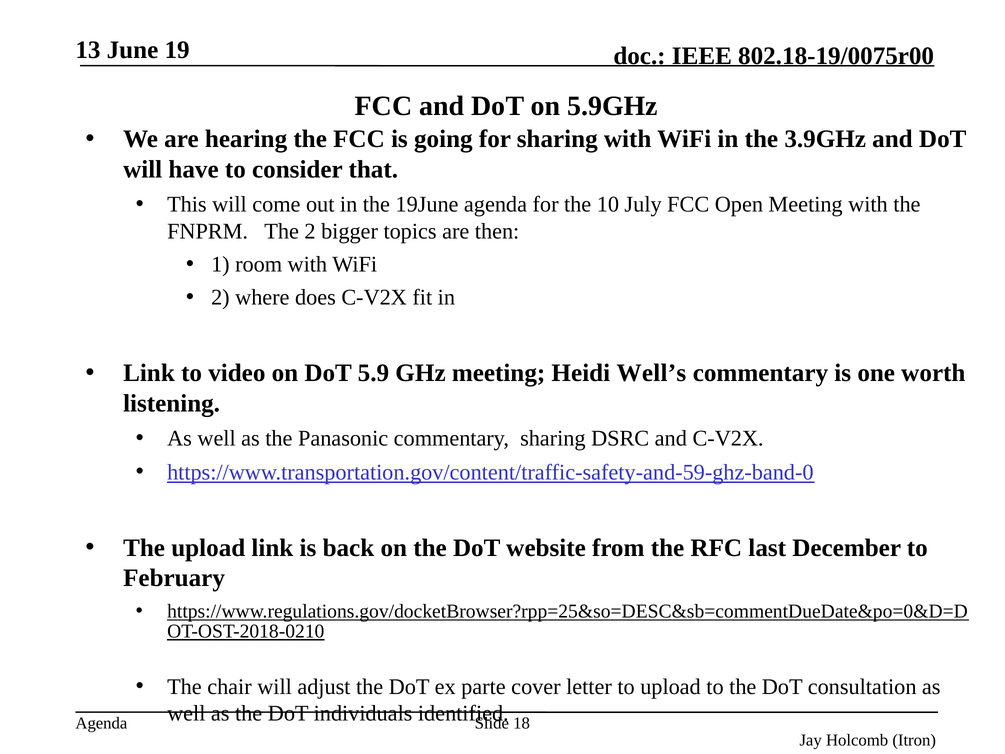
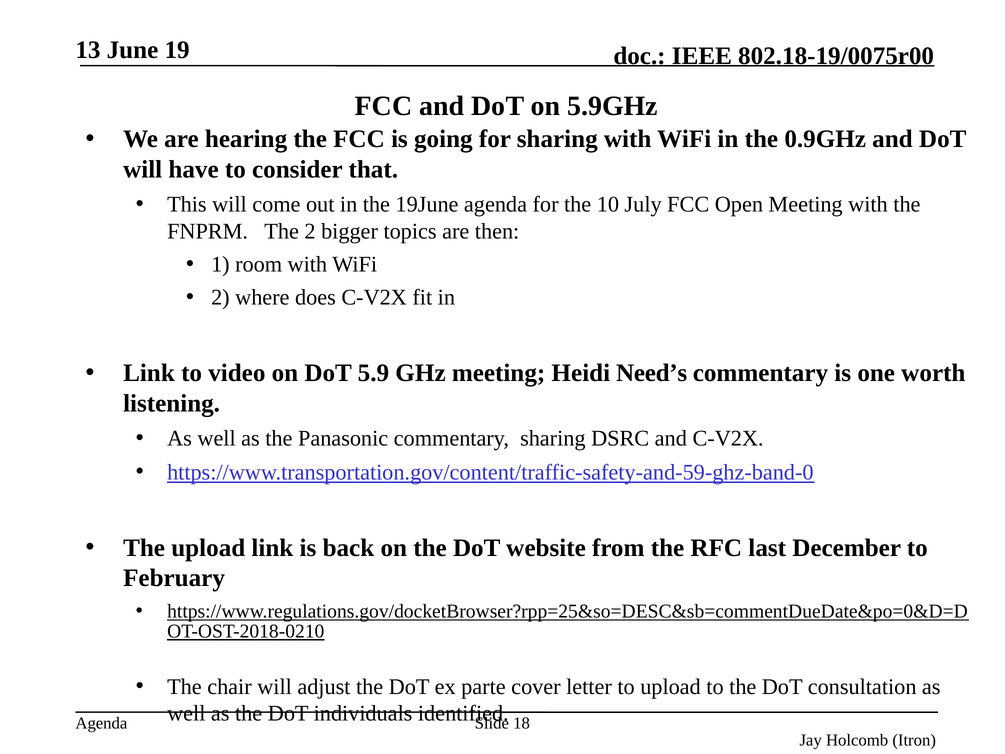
3.9GHz: 3.9GHz -> 0.9GHz
Well’s: Well’s -> Need’s
